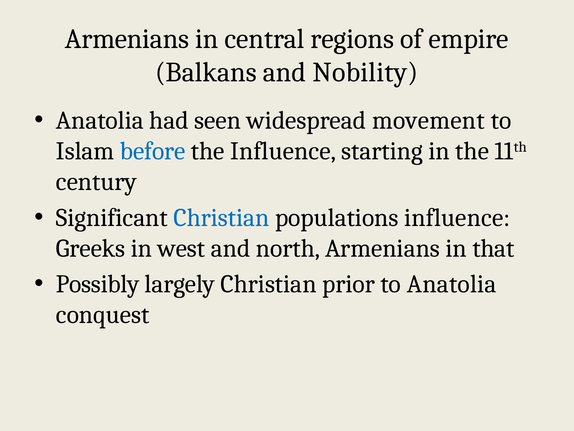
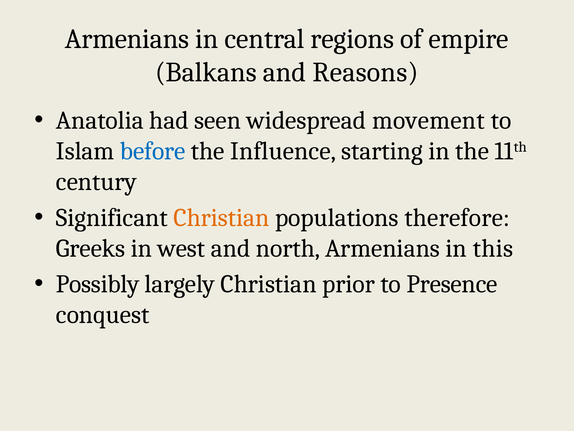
Nobility: Nobility -> Reasons
Christian at (221, 217) colour: blue -> orange
populations influence: influence -> therefore
that: that -> this
to Anatolia: Anatolia -> Presence
